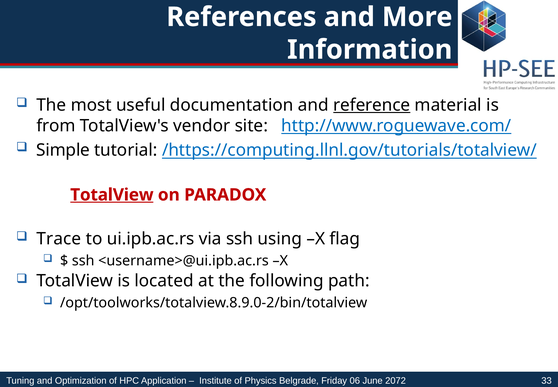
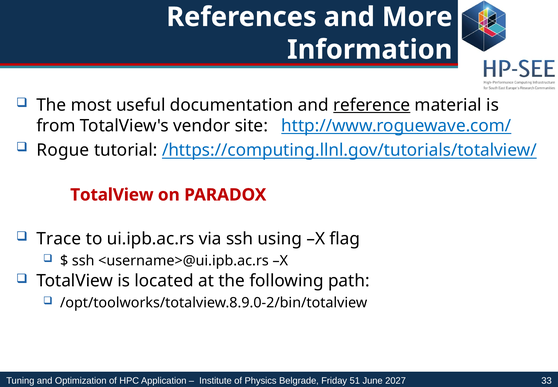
Simple: Simple -> Rogue
TotalView at (112, 195) underline: present -> none
06: 06 -> 51
2072: 2072 -> 2027
